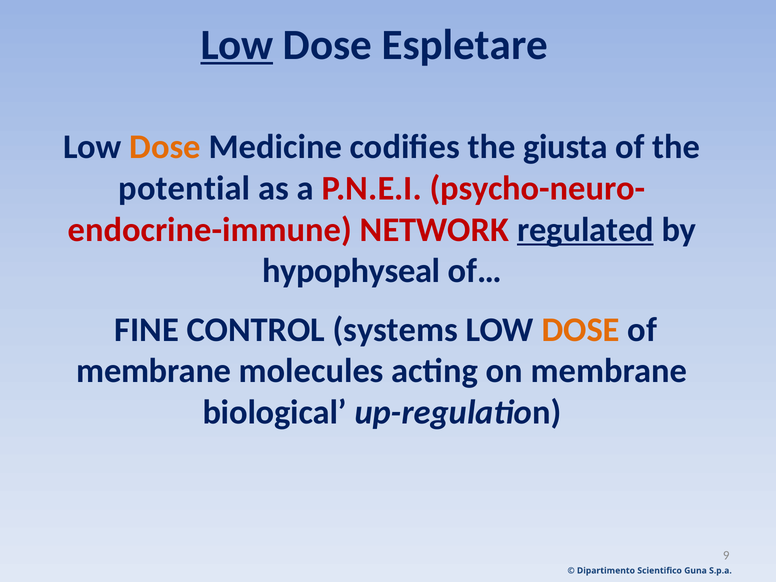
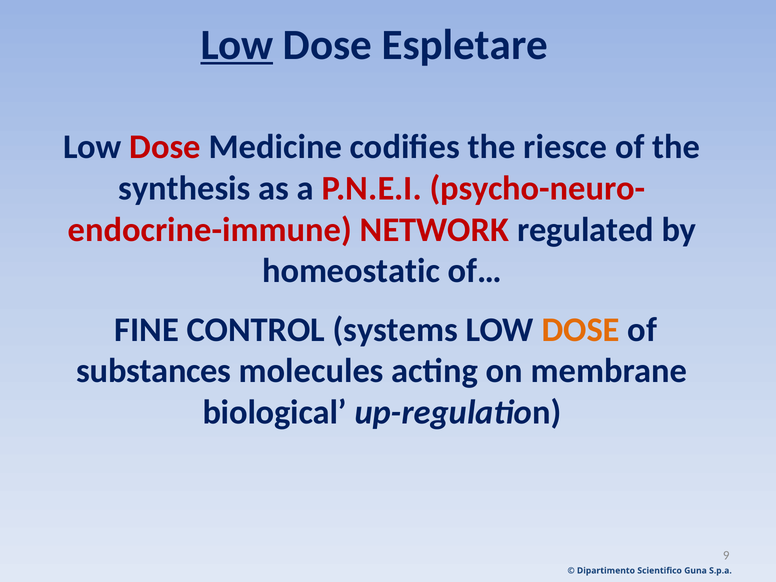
Dose at (165, 147) colour: orange -> red
giusta: giusta -> riesce
potential: potential -> synthesis
regulated underline: present -> none
hypophyseal: hypophyseal -> homeostatic
membrane at (154, 371): membrane -> substances
